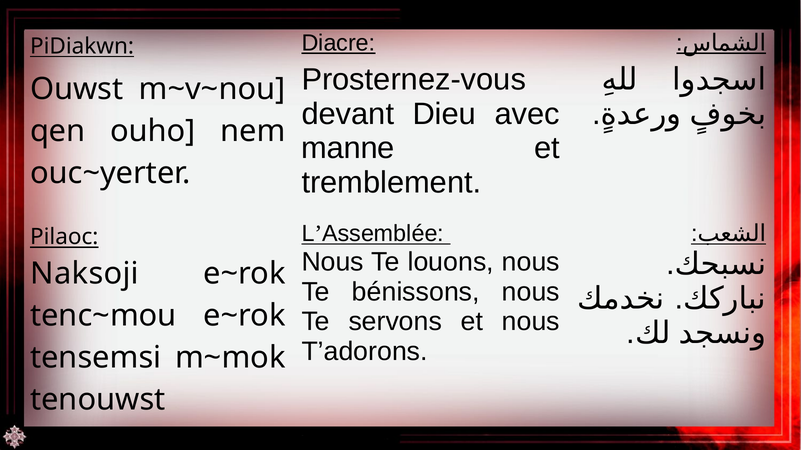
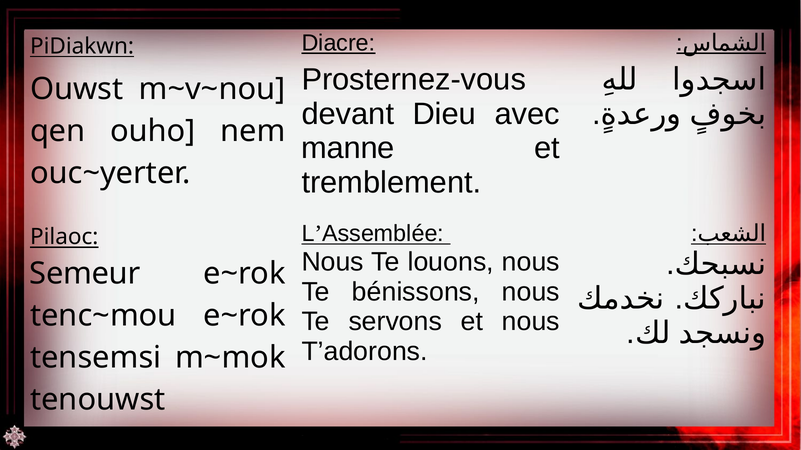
Naksoji: Naksoji -> Semeur
